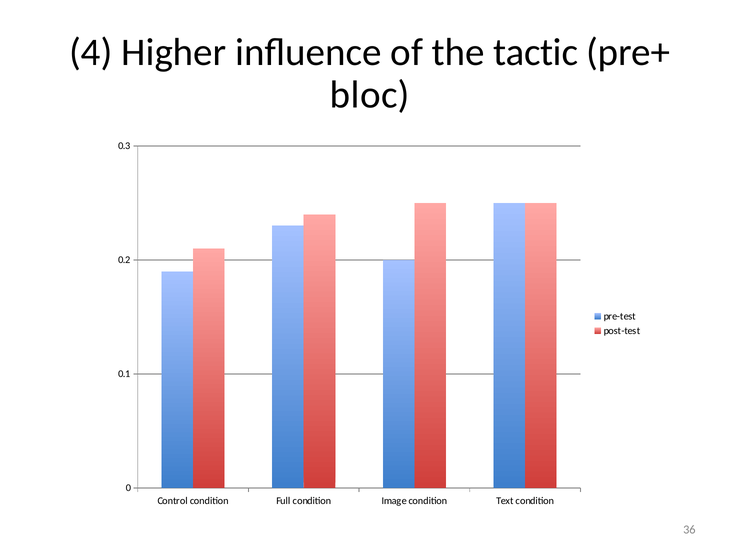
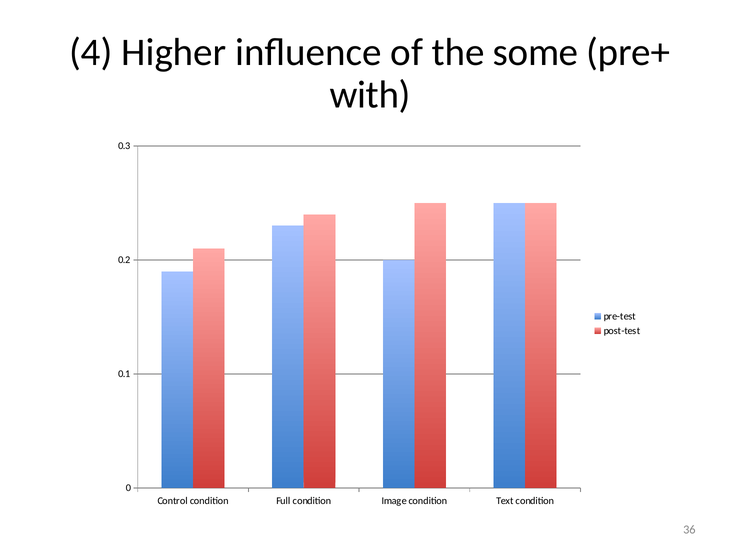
tactic: tactic -> some
bloc: bloc -> with
